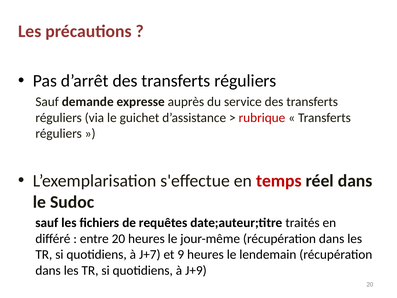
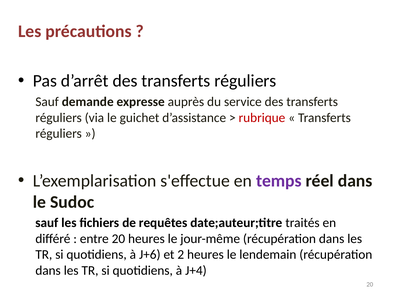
temps colour: red -> purple
J+7: J+7 -> J+6
9: 9 -> 2
J+9: J+9 -> J+4
